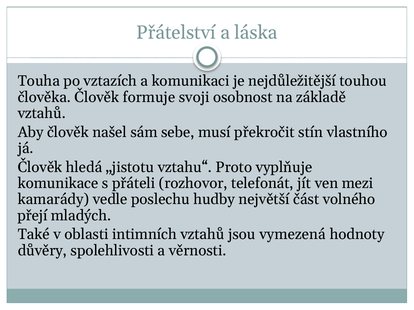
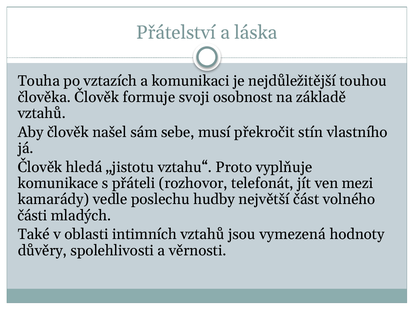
přejí: přejí -> části
